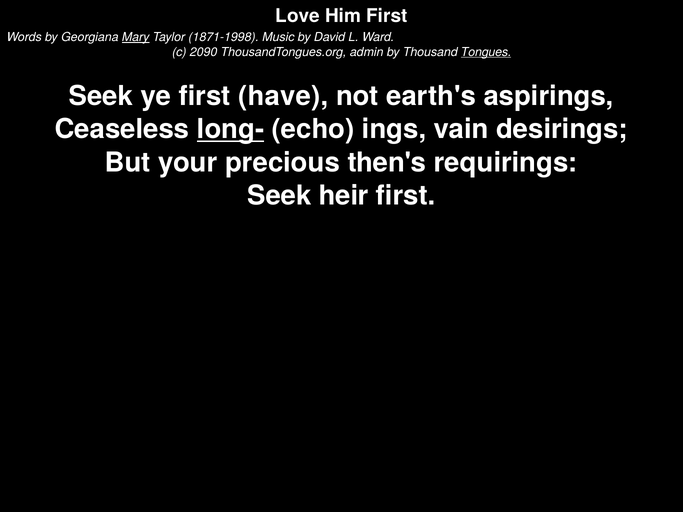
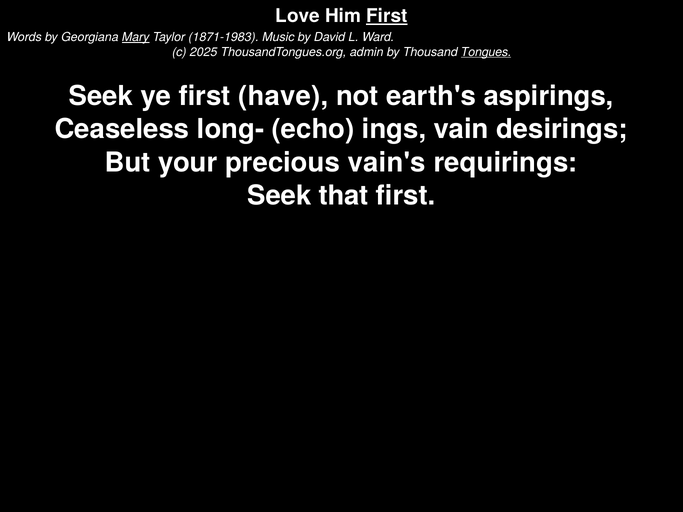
First at (387, 16) underline: none -> present
1871-1998: 1871-1998 -> 1871-1983
2090: 2090 -> 2025
long- underline: present -> none
then's: then's -> vain's
heir: heir -> that
